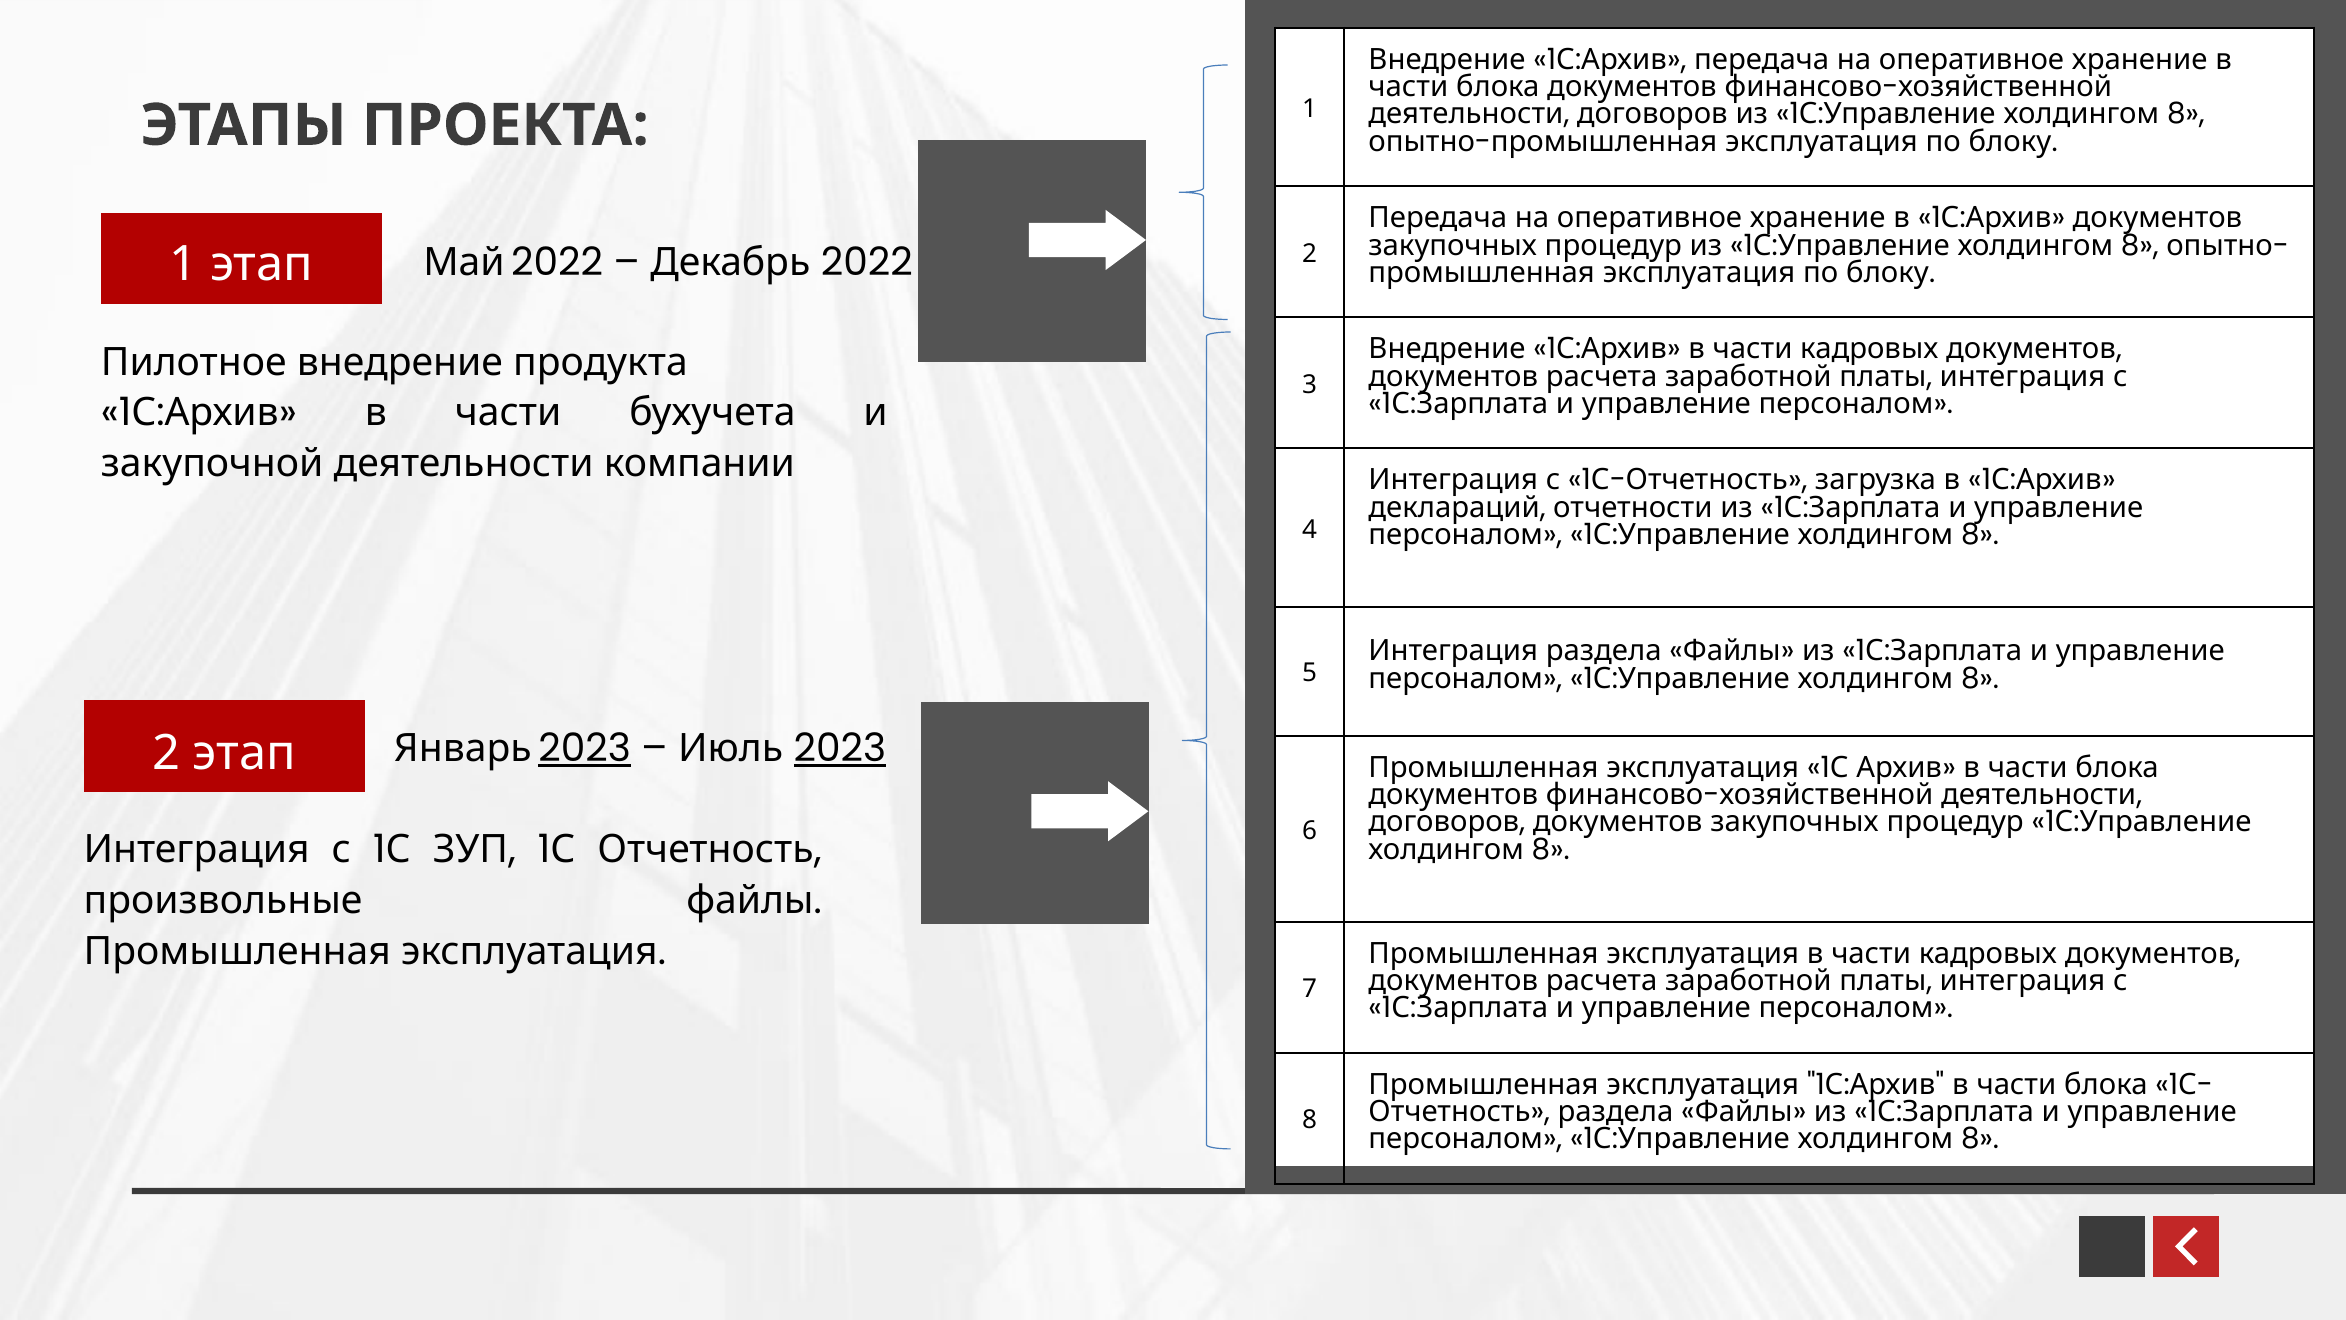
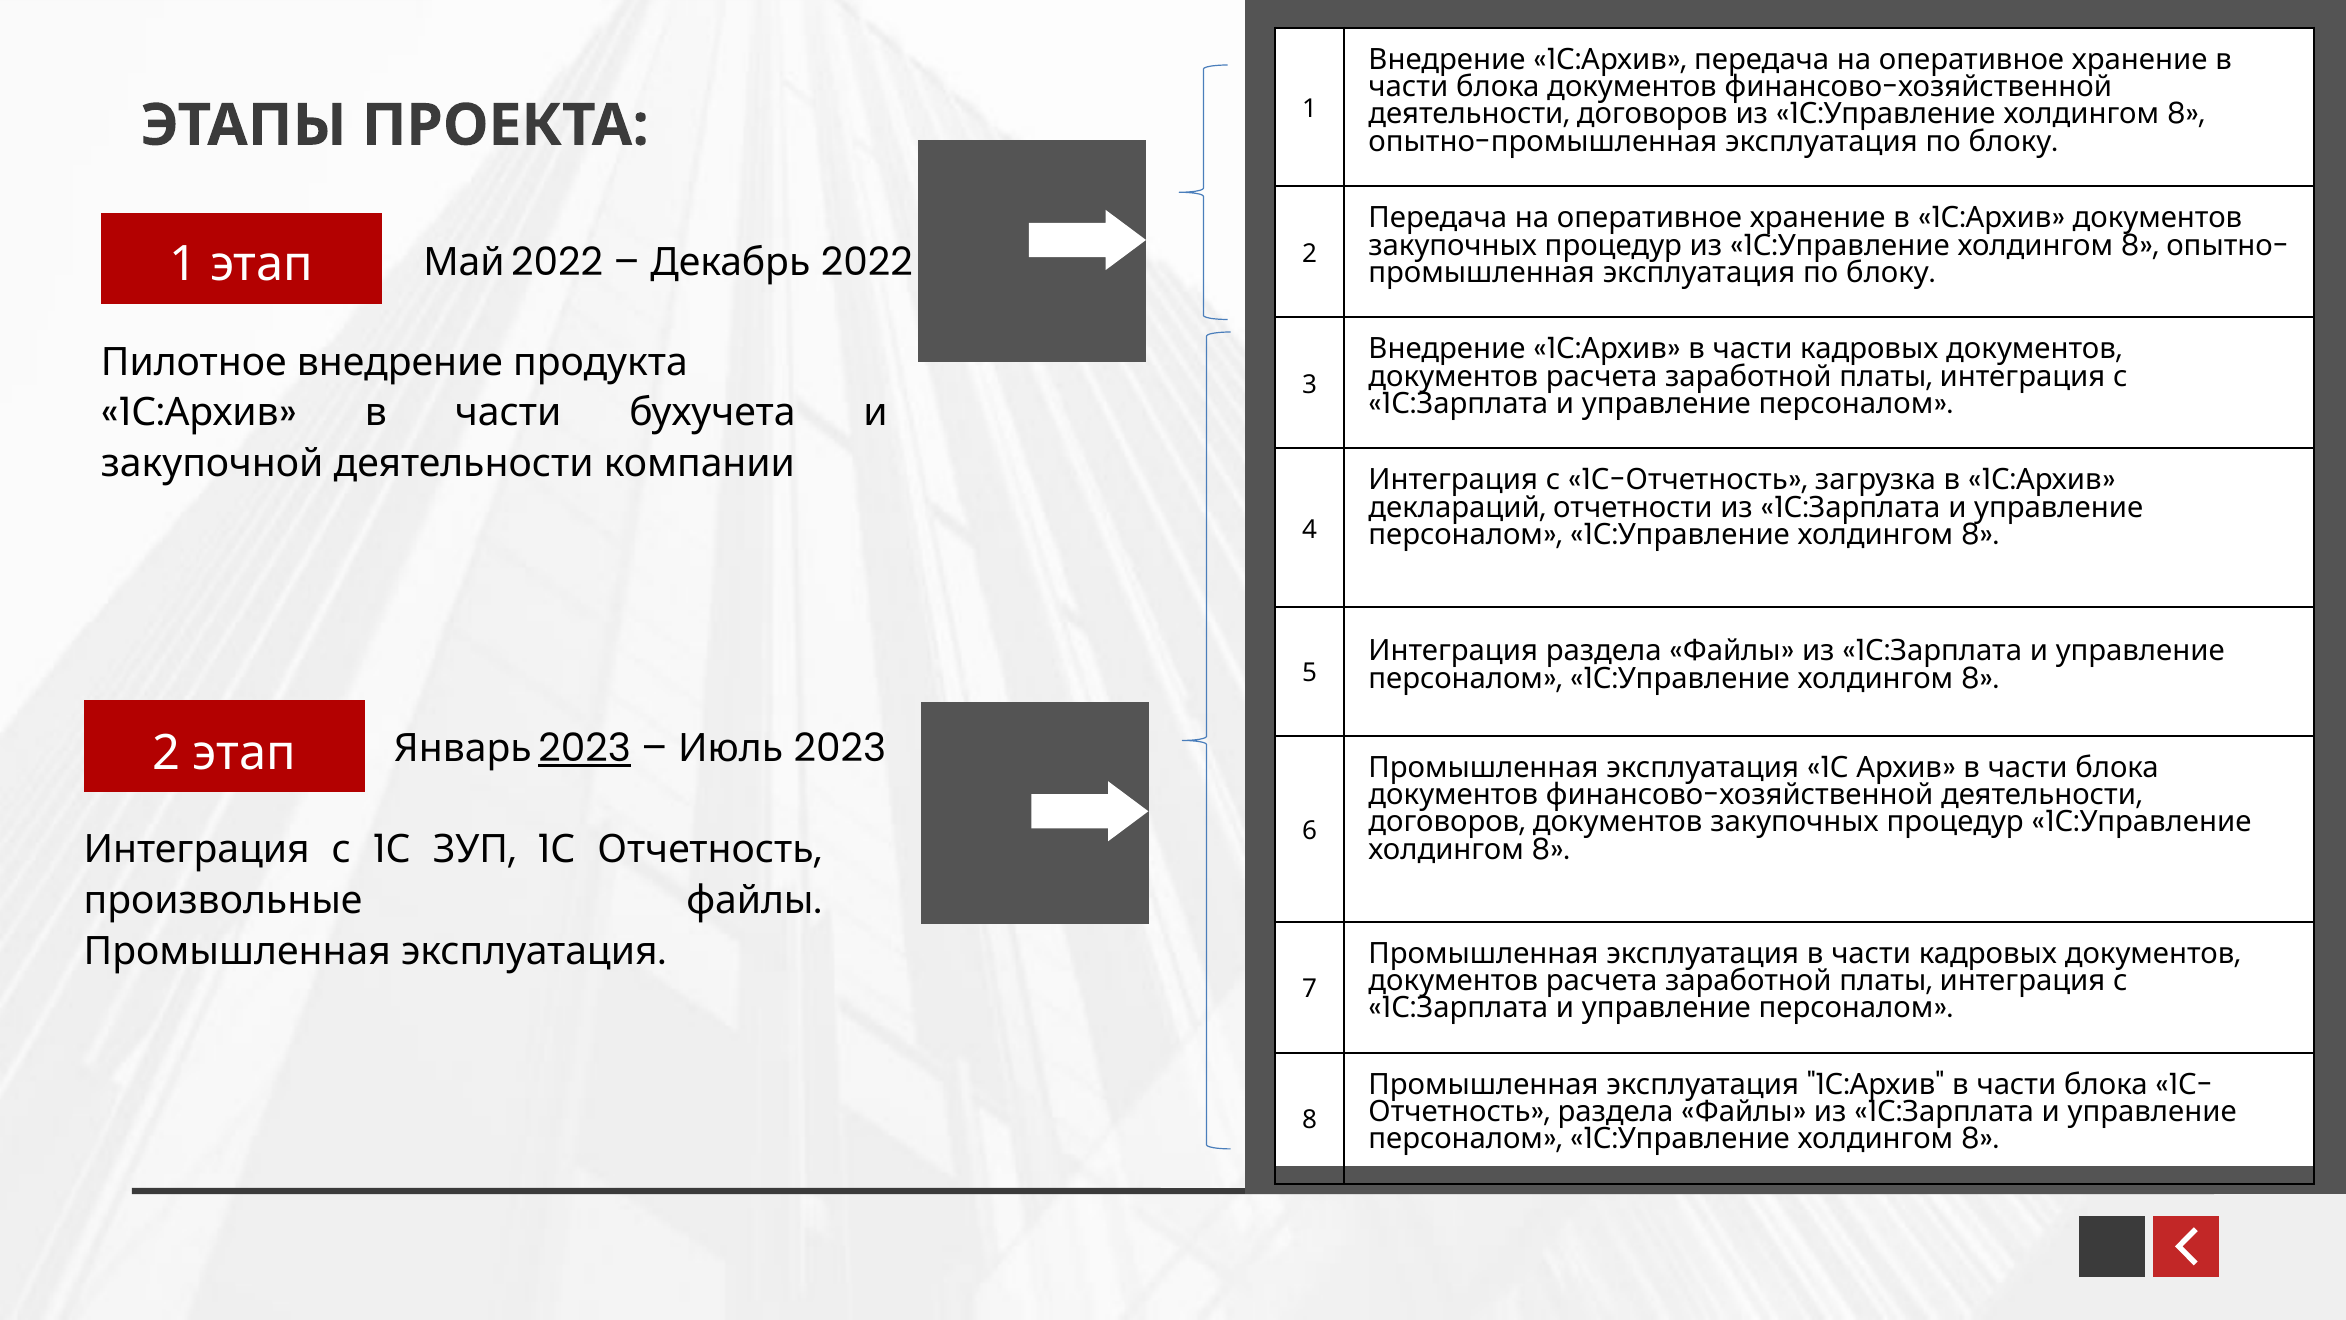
2023 at (840, 749) underline: present -> none
